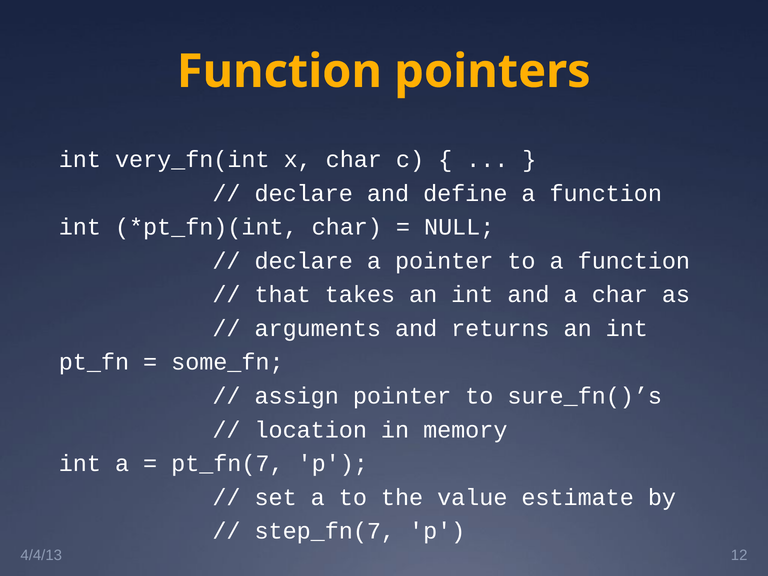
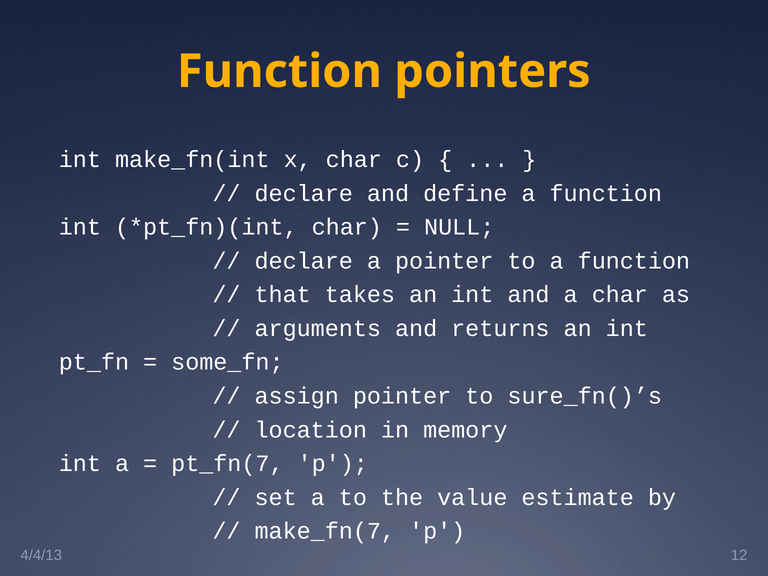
very_fn(int: very_fn(int -> make_fn(int
step_fn(7: step_fn(7 -> make_fn(7
